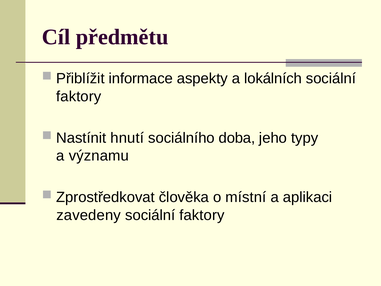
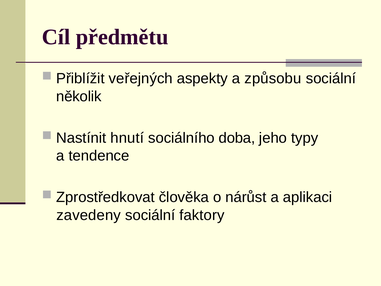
informace: informace -> veřejných
lokálních: lokálních -> způsobu
faktory at (79, 96): faktory -> několik
významu: významu -> tendence
místní: místní -> nárůst
